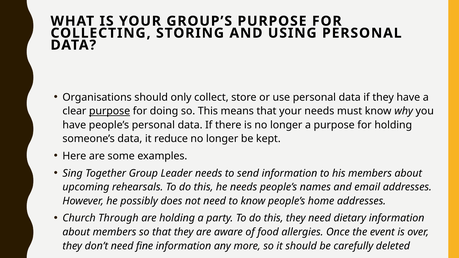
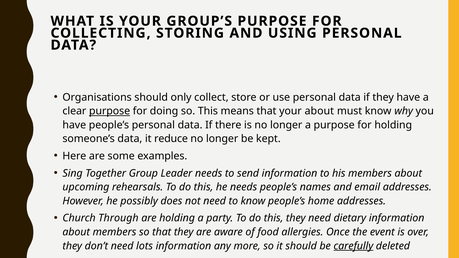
your needs: needs -> about
fine: fine -> lots
carefully underline: none -> present
